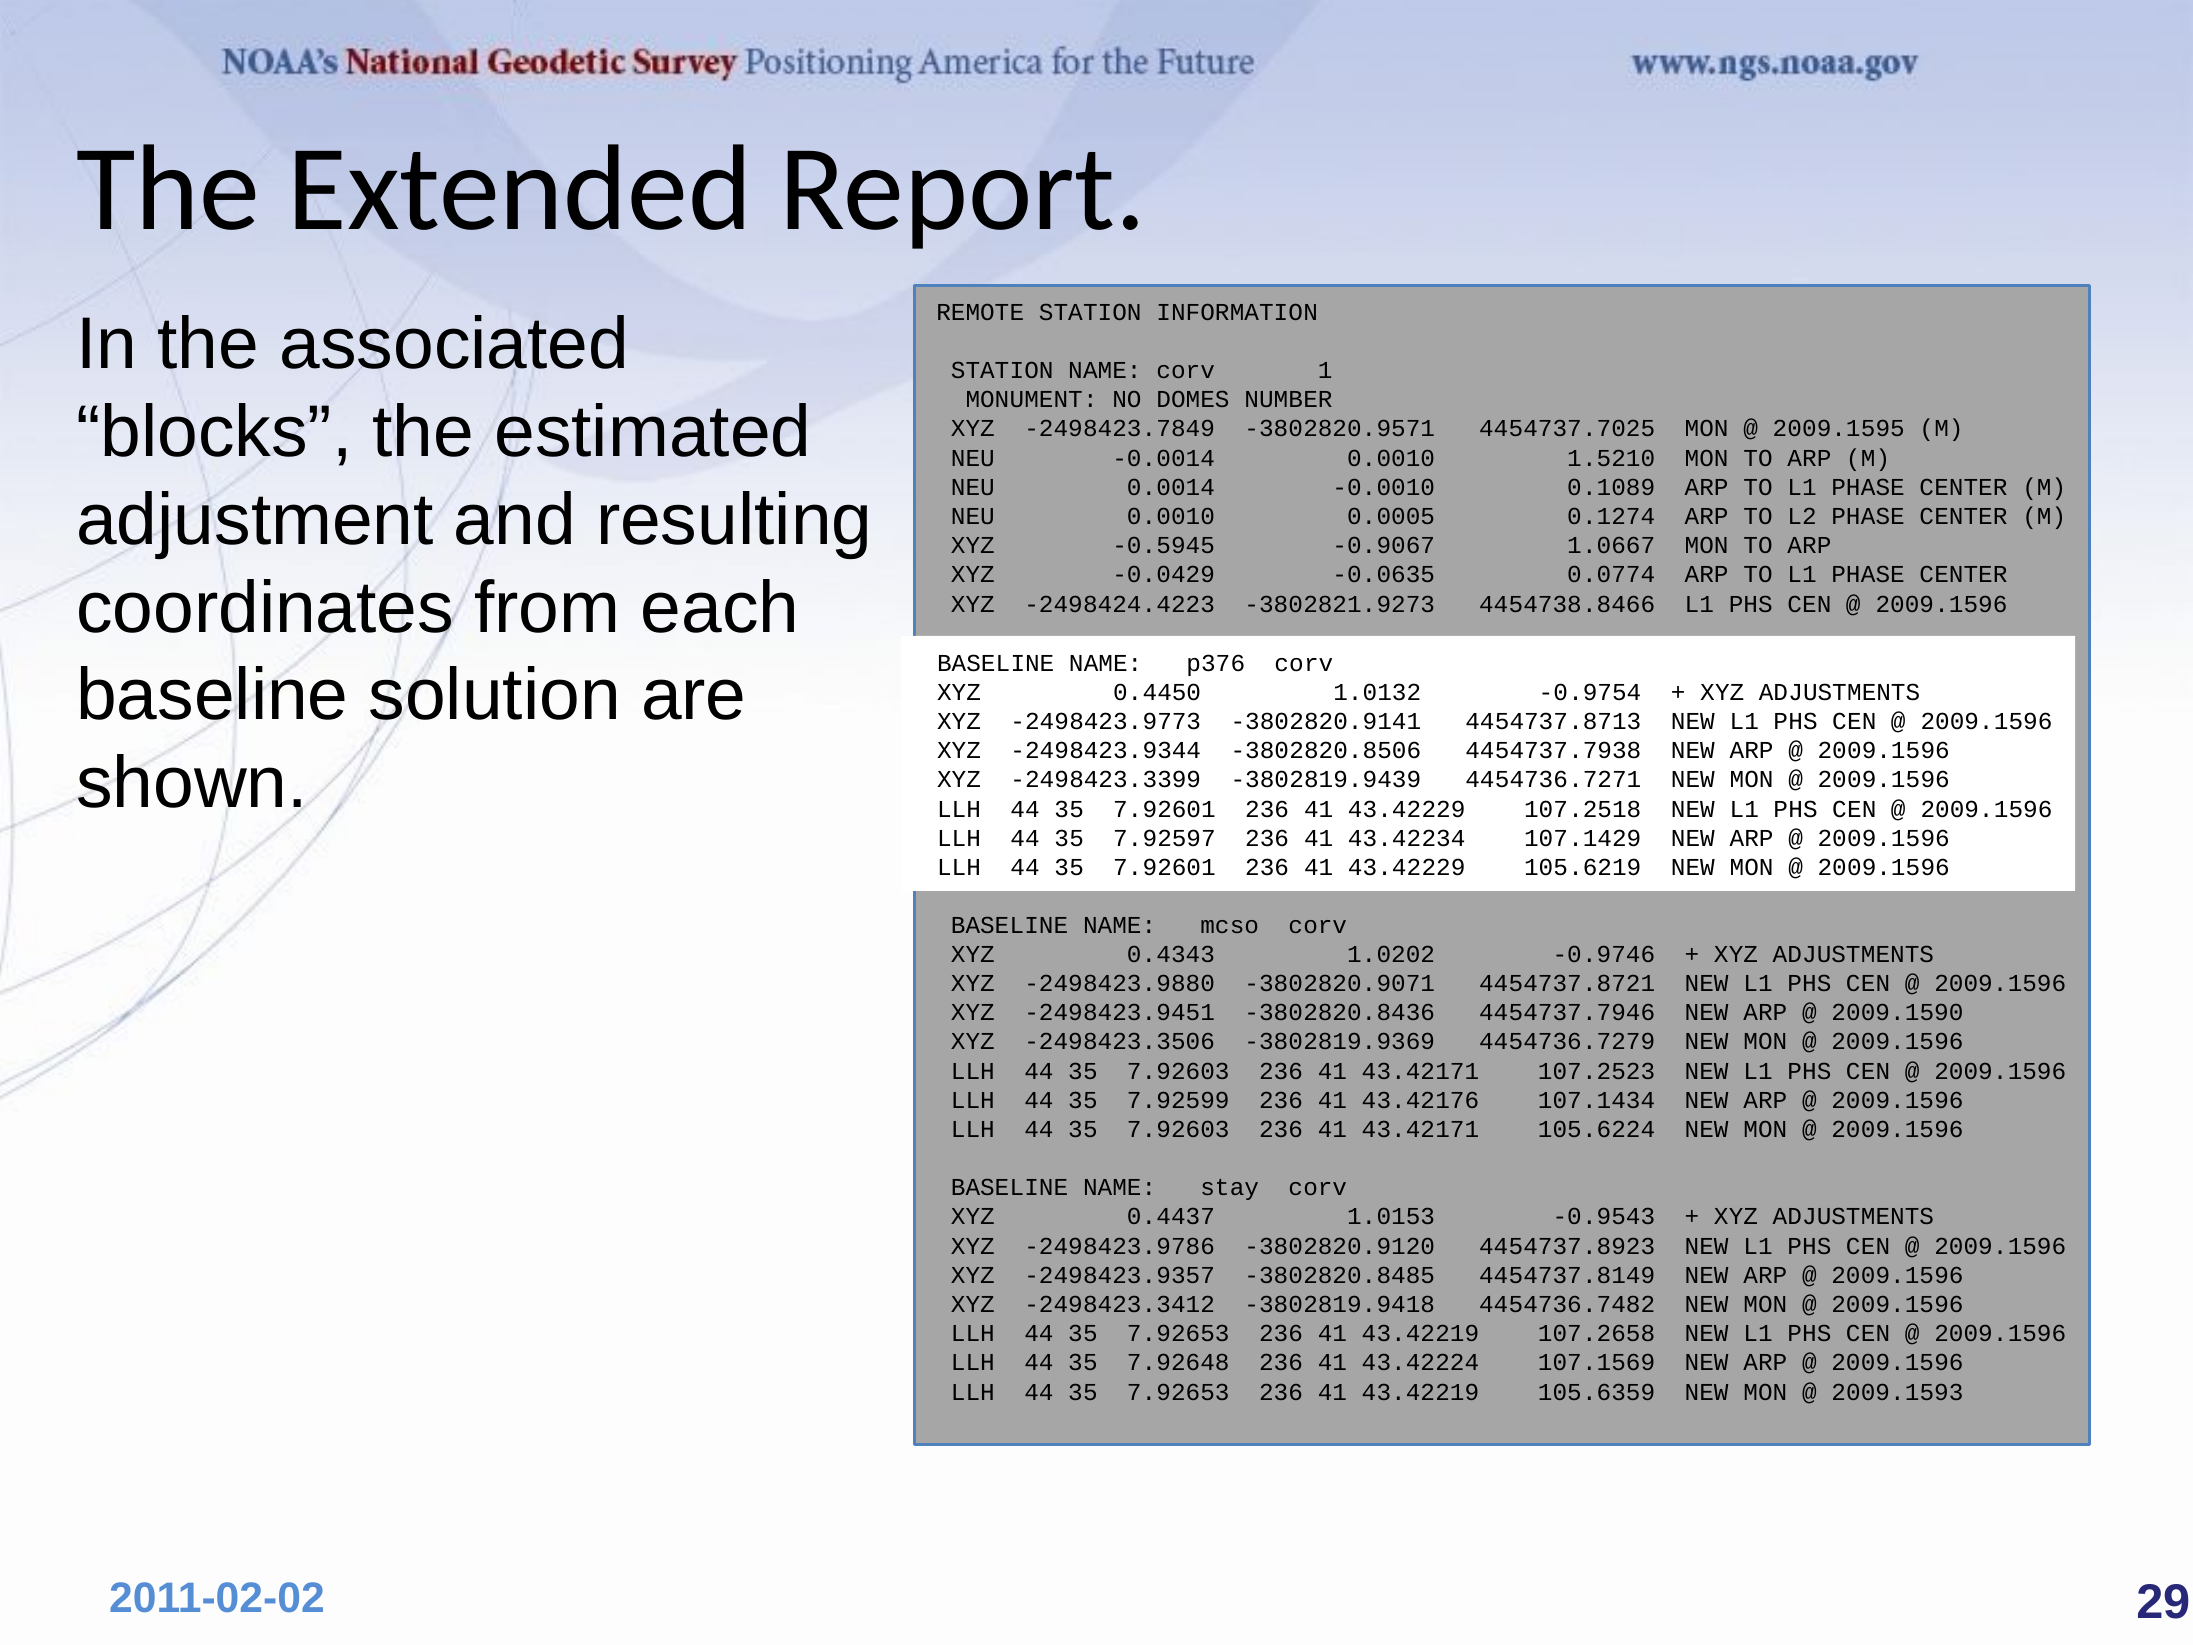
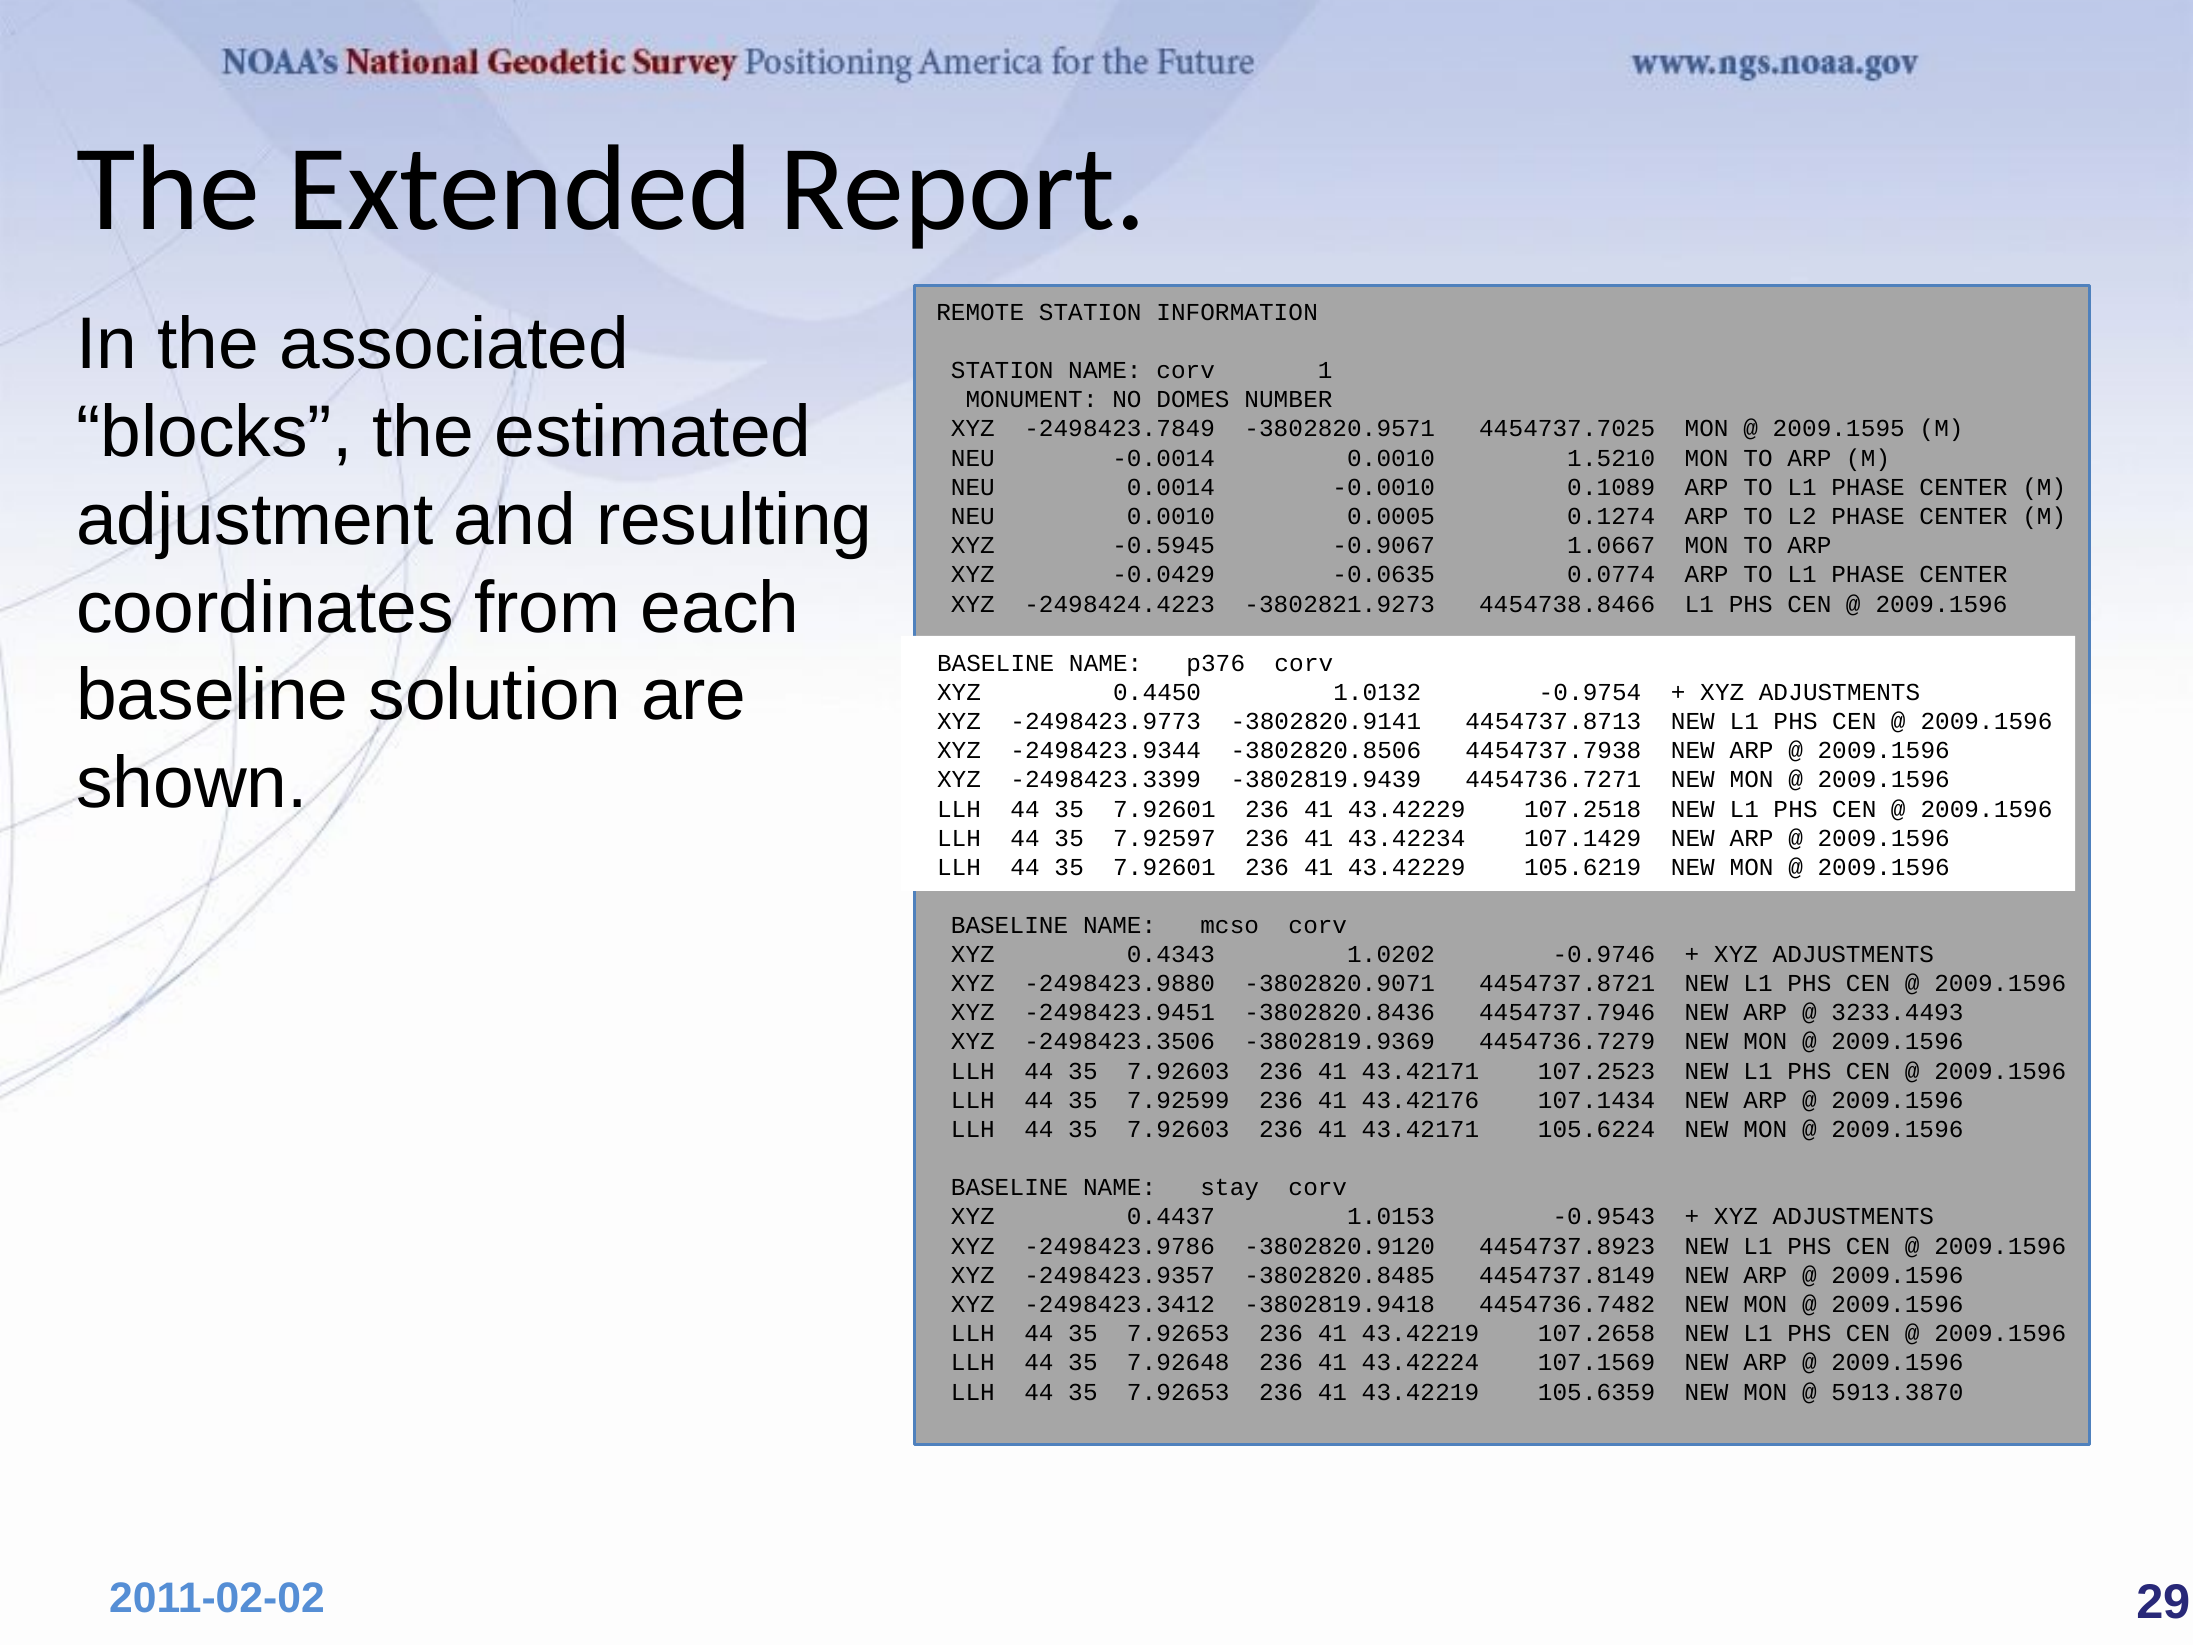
2009.1590: 2009.1590 -> 3233.4493
2009.1593: 2009.1593 -> 5913.3870
